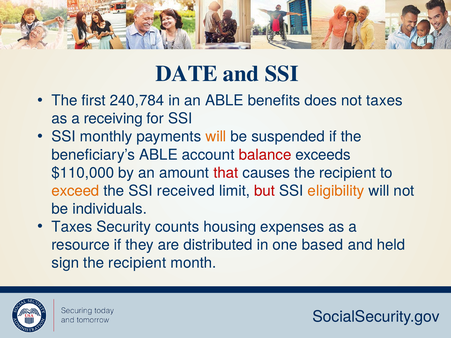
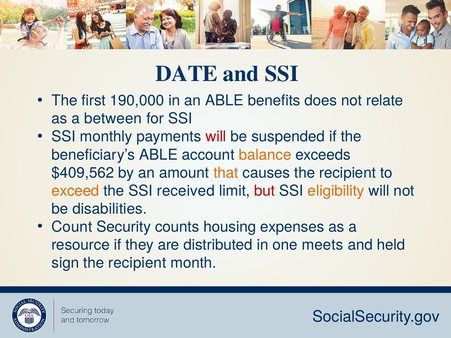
240,784: 240,784 -> 190,000
not taxes: taxes -> relate
receiving: receiving -> between
will at (216, 137) colour: orange -> red
balance colour: red -> orange
$110,000: $110,000 -> $409,562
that colour: red -> orange
individuals: individuals -> disabilities
Taxes at (72, 227): Taxes -> Count
based: based -> meets
